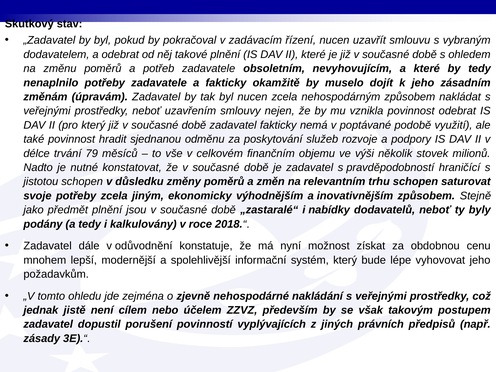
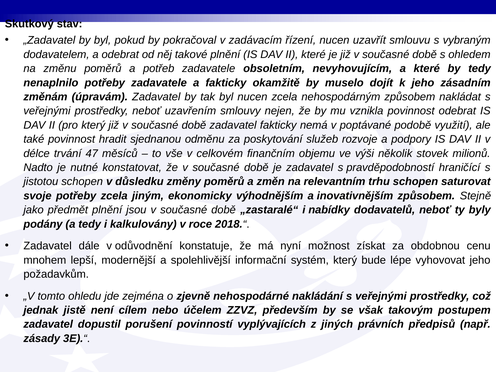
79: 79 -> 47
